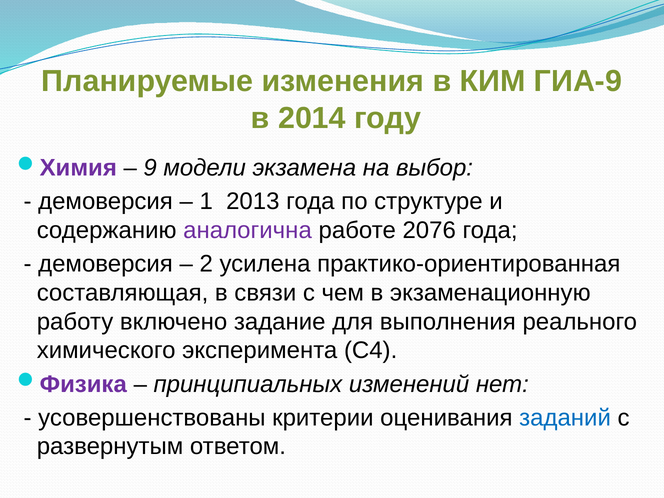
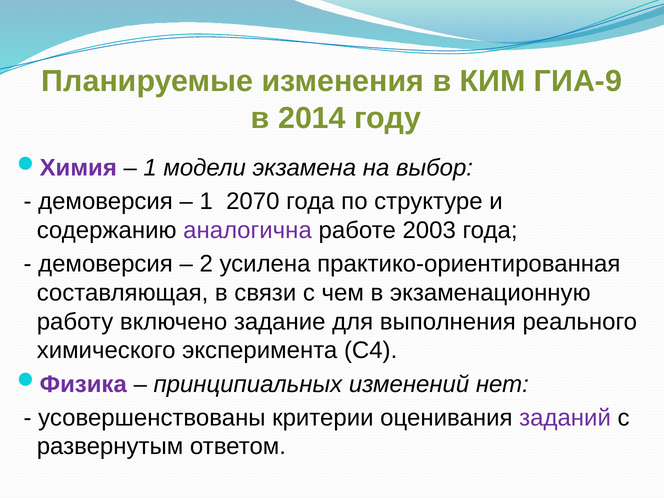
9 at (150, 168): 9 -> 1
2013: 2013 -> 2070
2076: 2076 -> 2003
заданий colour: blue -> purple
